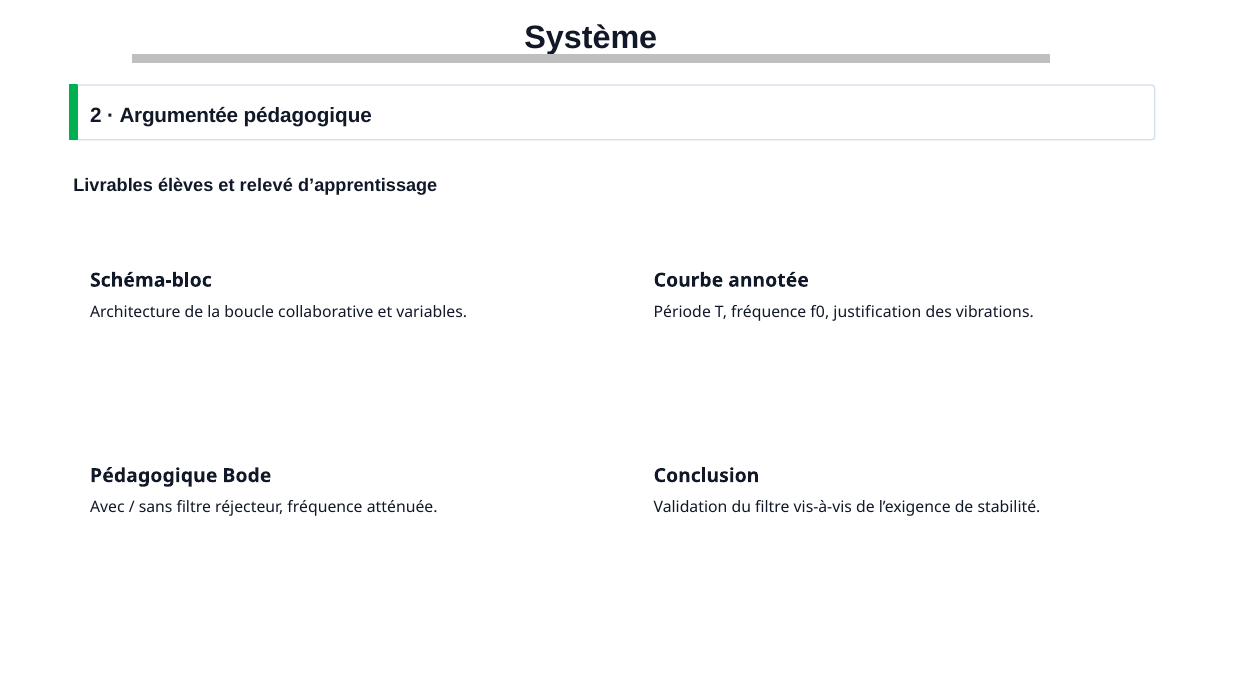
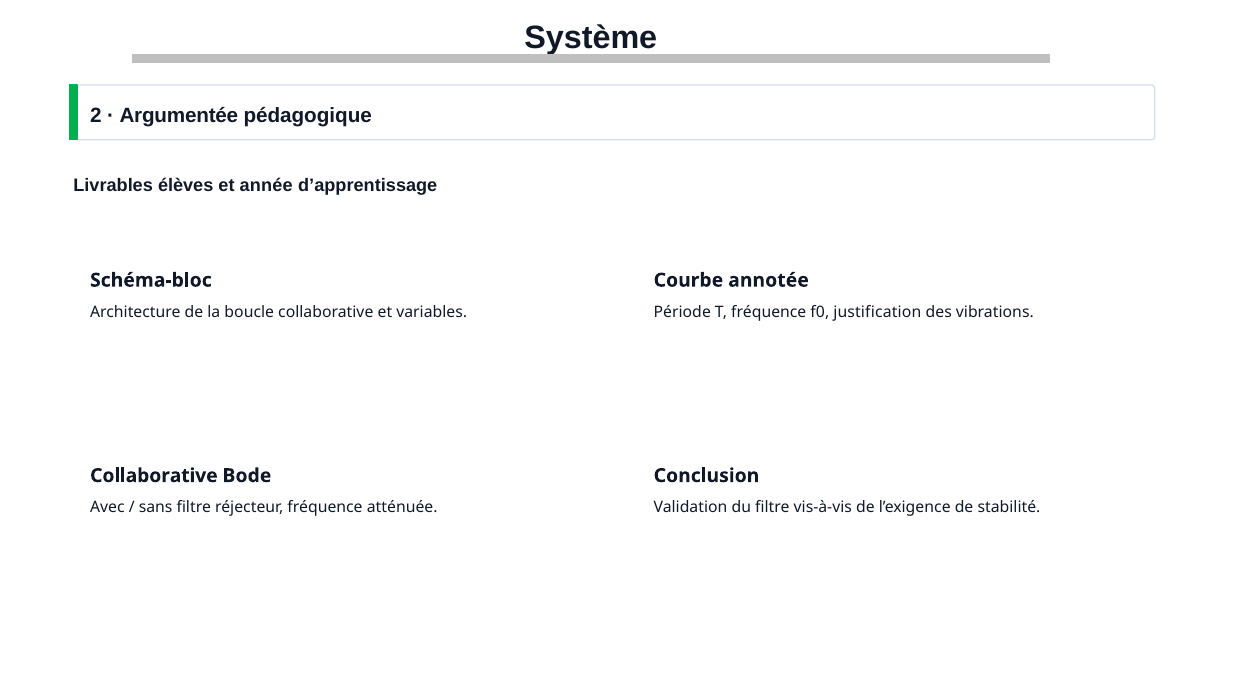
relevé: relevé -> année
Pédagogique at (154, 476): Pédagogique -> Collaborative
